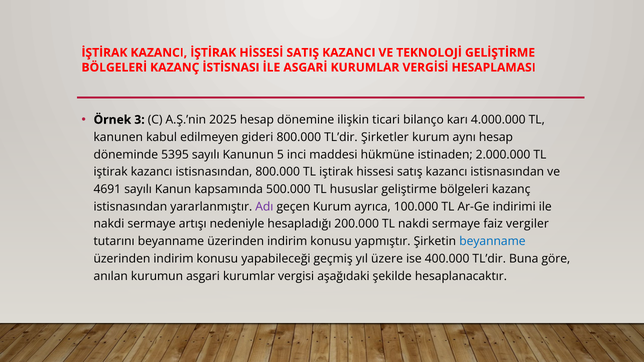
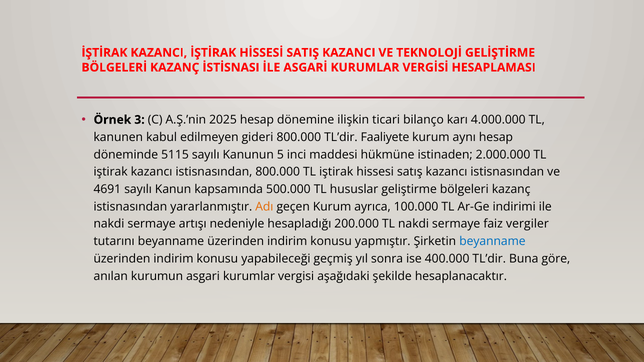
Şirketler: Şirketler -> Faaliyete
5395: 5395 -> 5115
Adı colour: purple -> orange
üzere: üzere -> sonra
